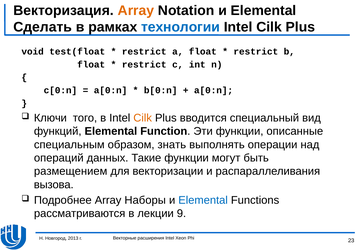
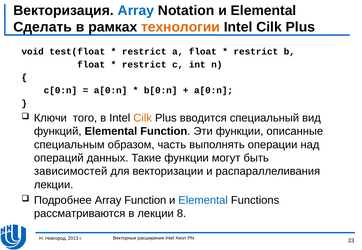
Array at (136, 10) colour: orange -> blue
технологии colour: blue -> orange
знать: знать -> часть
размещением: размещением -> зависимостей
вызова at (54, 185): вызова -> лекции
Array Наборы: Наборы -> Function
9: 9 -> 8
